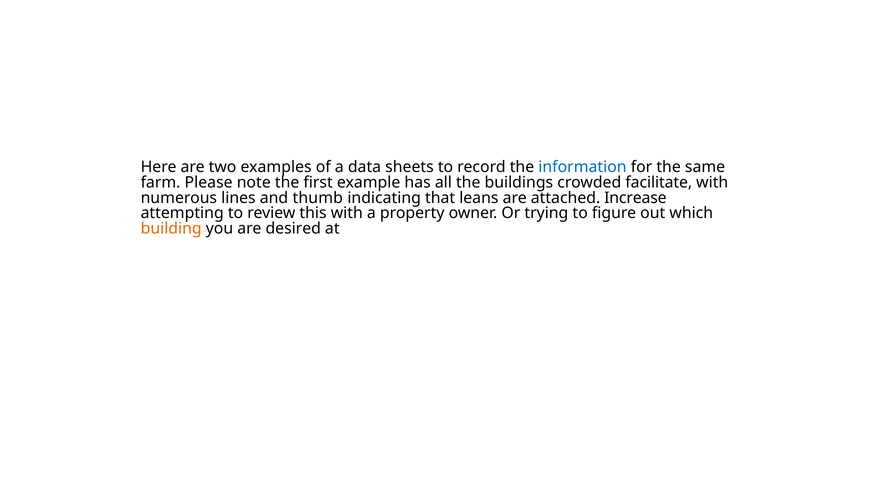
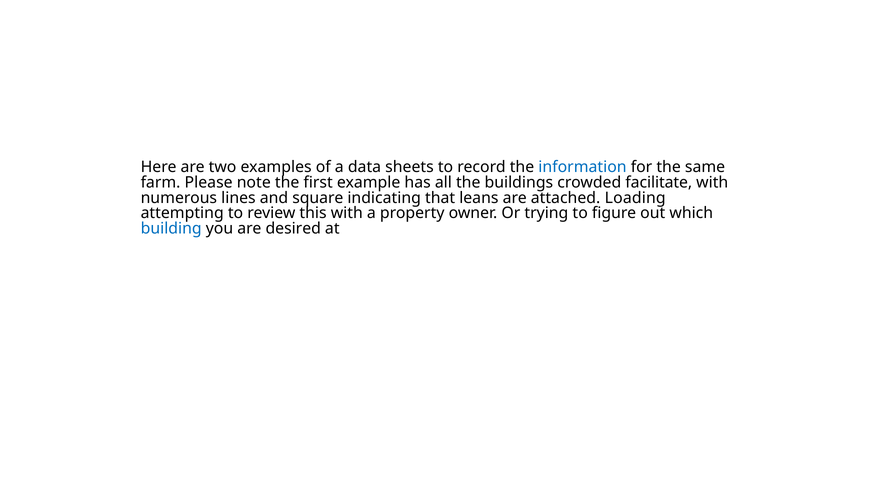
thumb: thumb -> square
Increase: Increase -> Loading
building colour: orange -> blue
